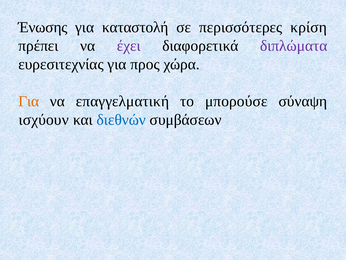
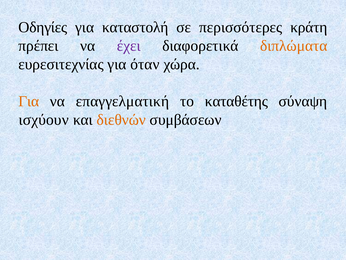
Ένωσης: Ένωσης -> Οδηγίες
κρίση: κρίση -> κράτη
διπλώματα colour: purple -> orange
προς: προς -> όταν
μπορούσε: μπορούσε -> καταθέτης
διεθνών colour: blue -> orange
